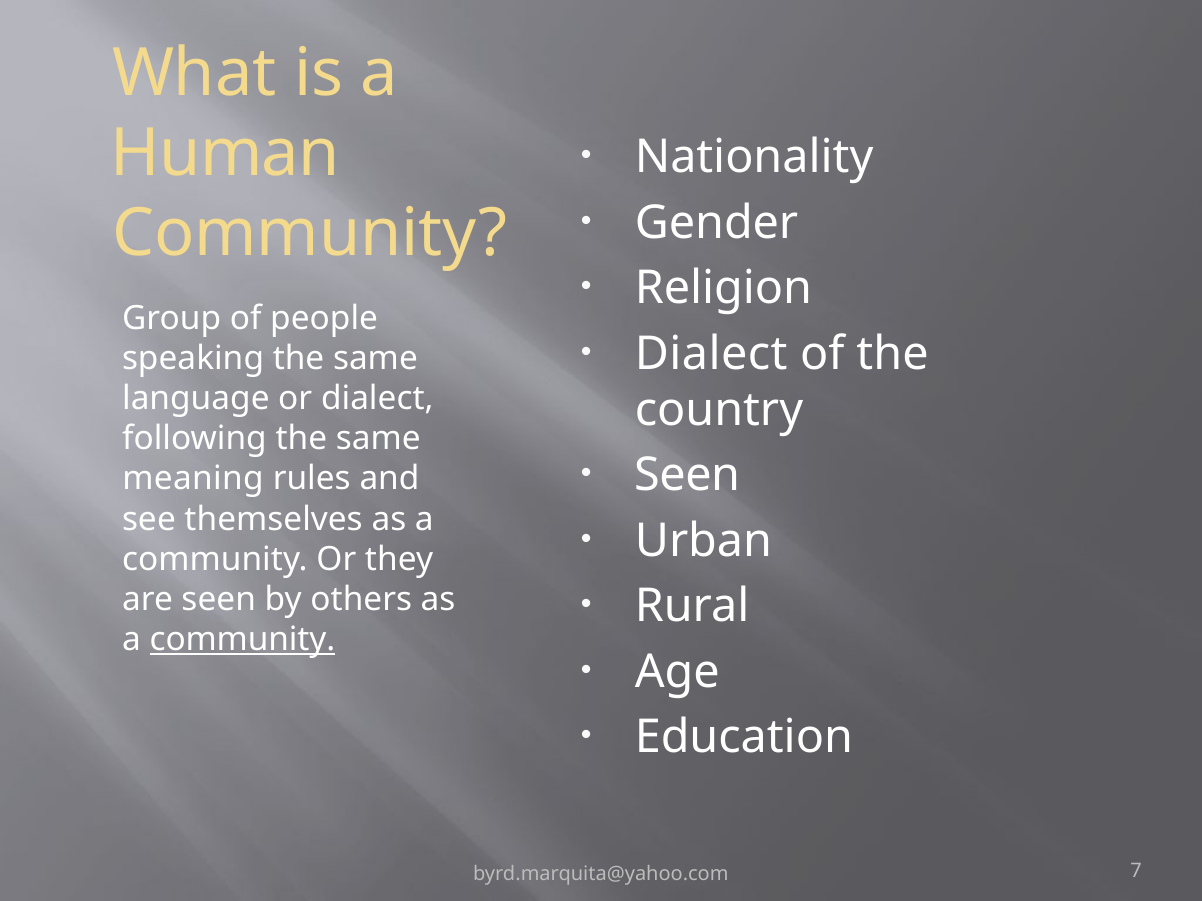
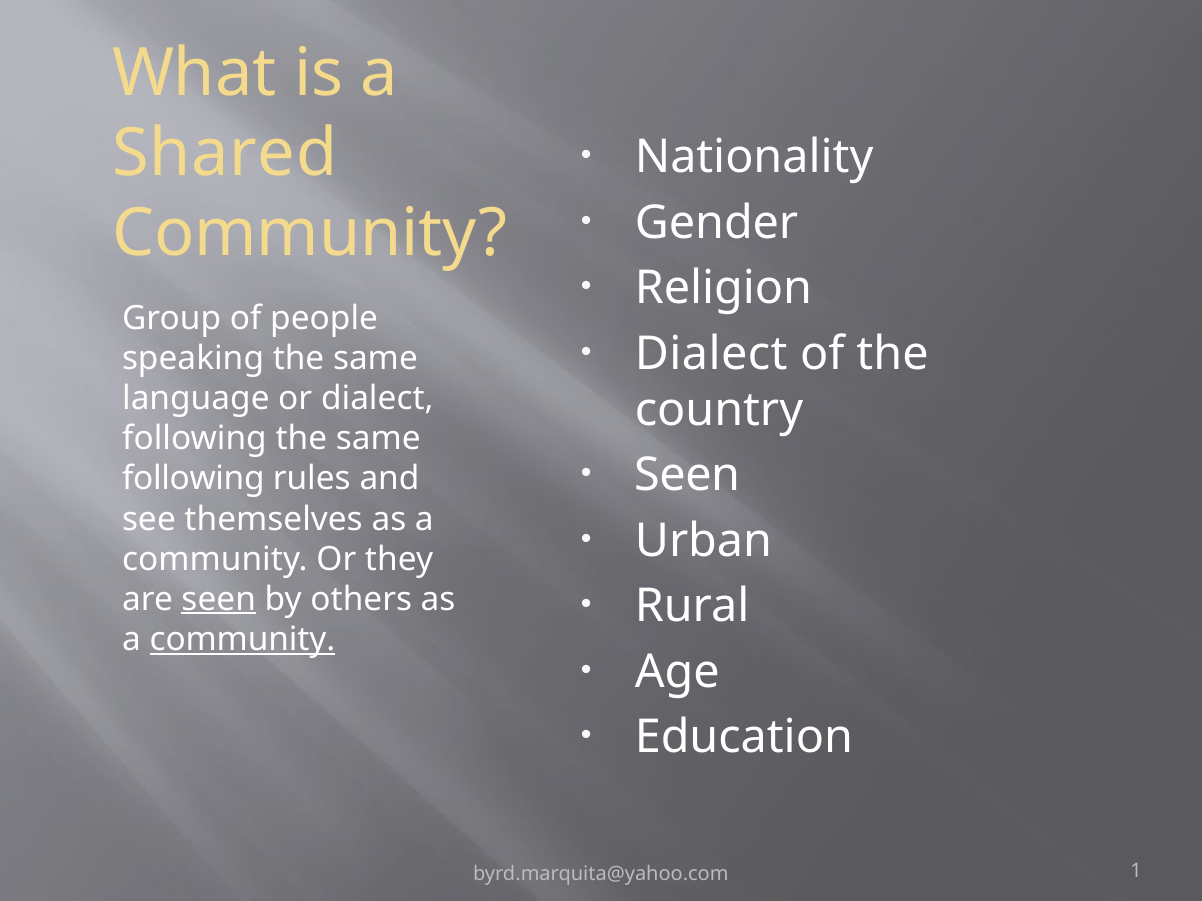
Human: Human -> Shared
meaning at (193, 479): meaning -> following
seen at (219, 599) underline: none -> present
7: 7 -> 1
